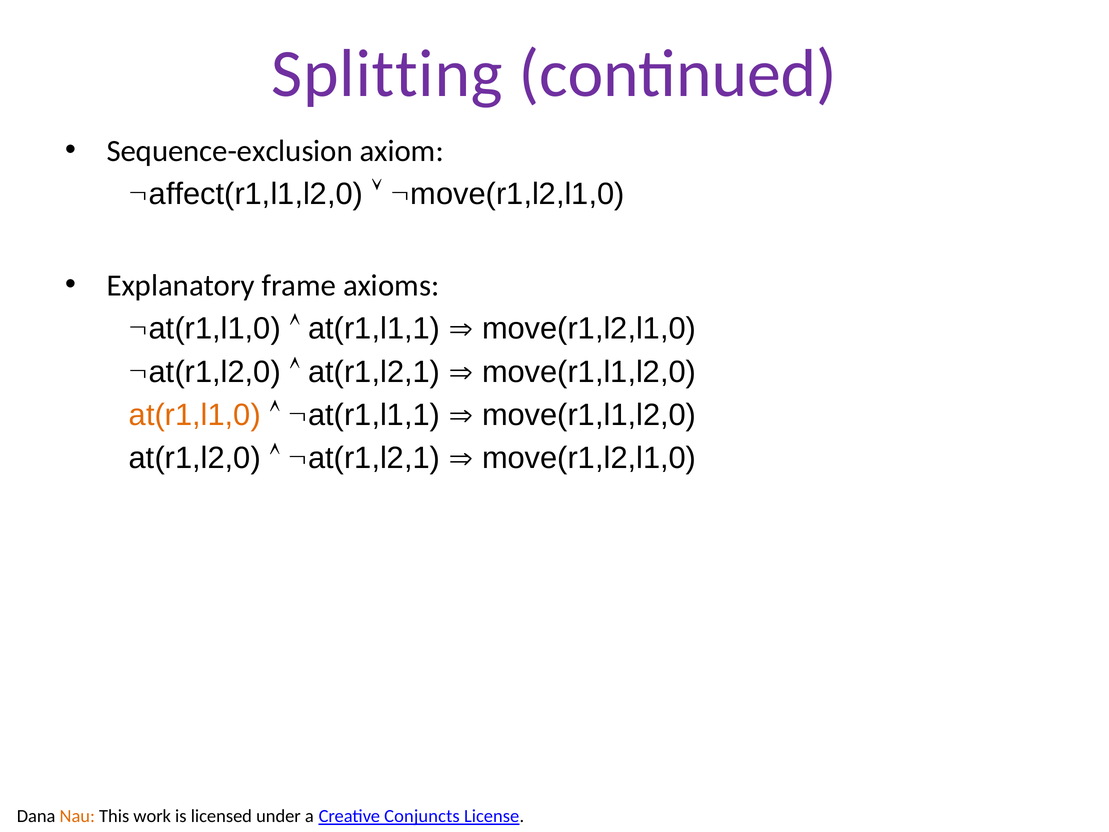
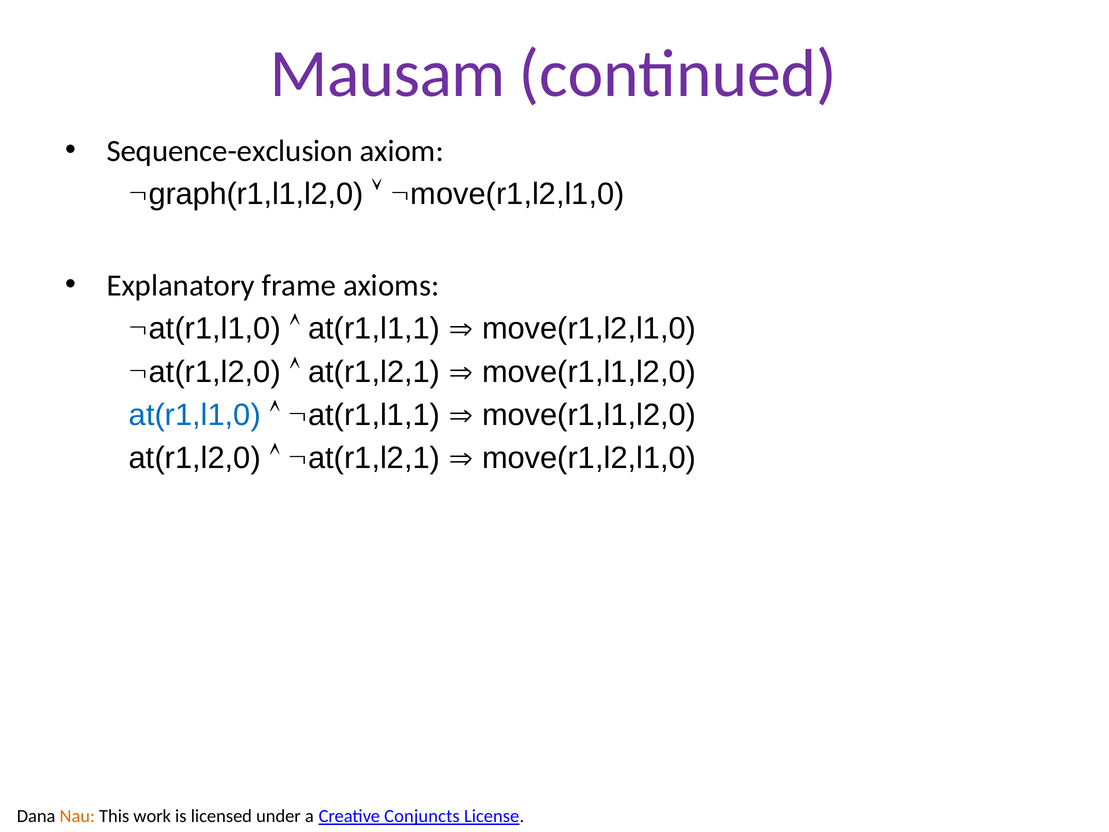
Splitting: Splitting -> Mausam
affect(r1,l1,l2,0: affect(r1,l1,l2,0 -> graph(r1,l1,l2,0
at(r1,l1,0 at (195, 415) colour: orange -> blue
